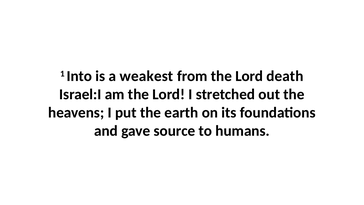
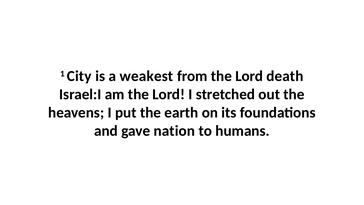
Into: Into -> City
source: source -> nation
